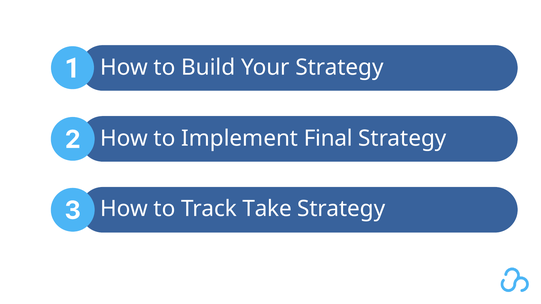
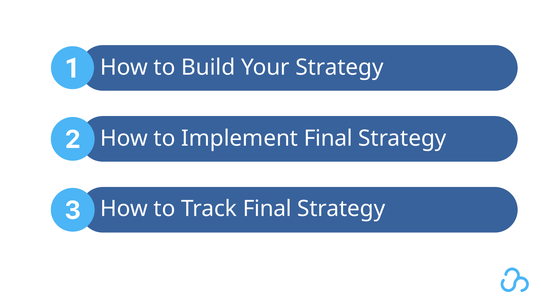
Track Take: Take -> Final
